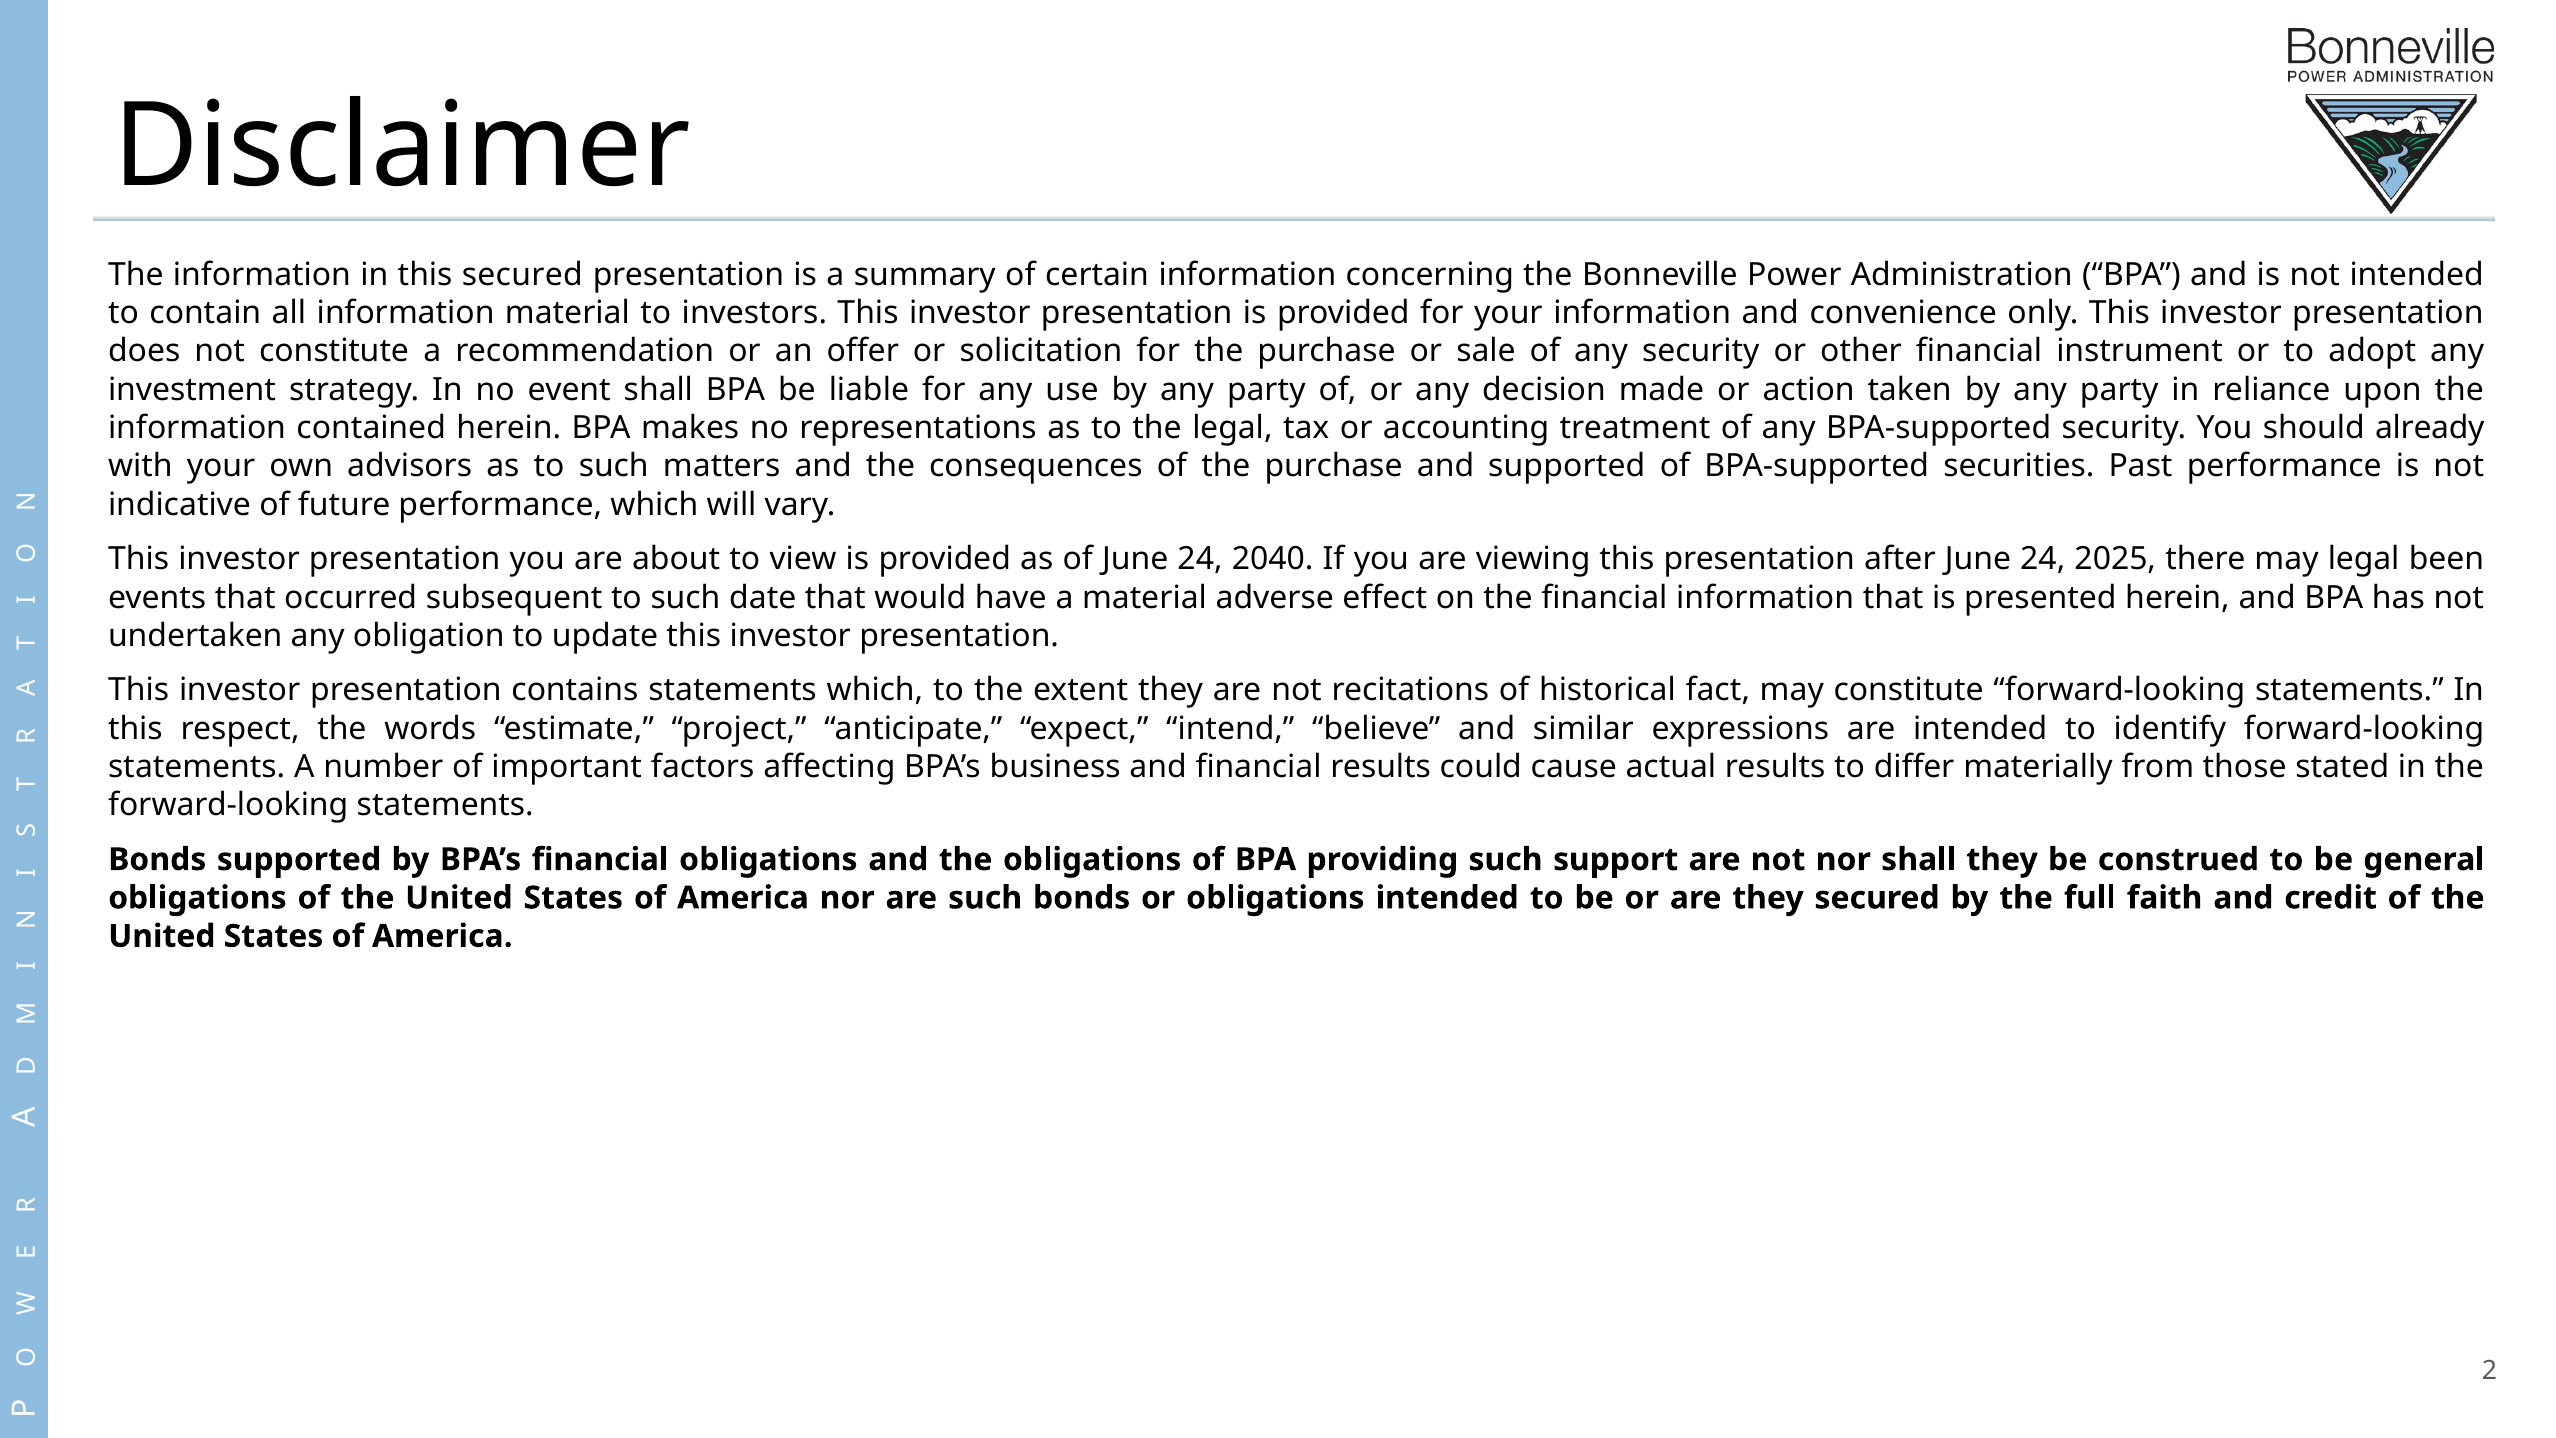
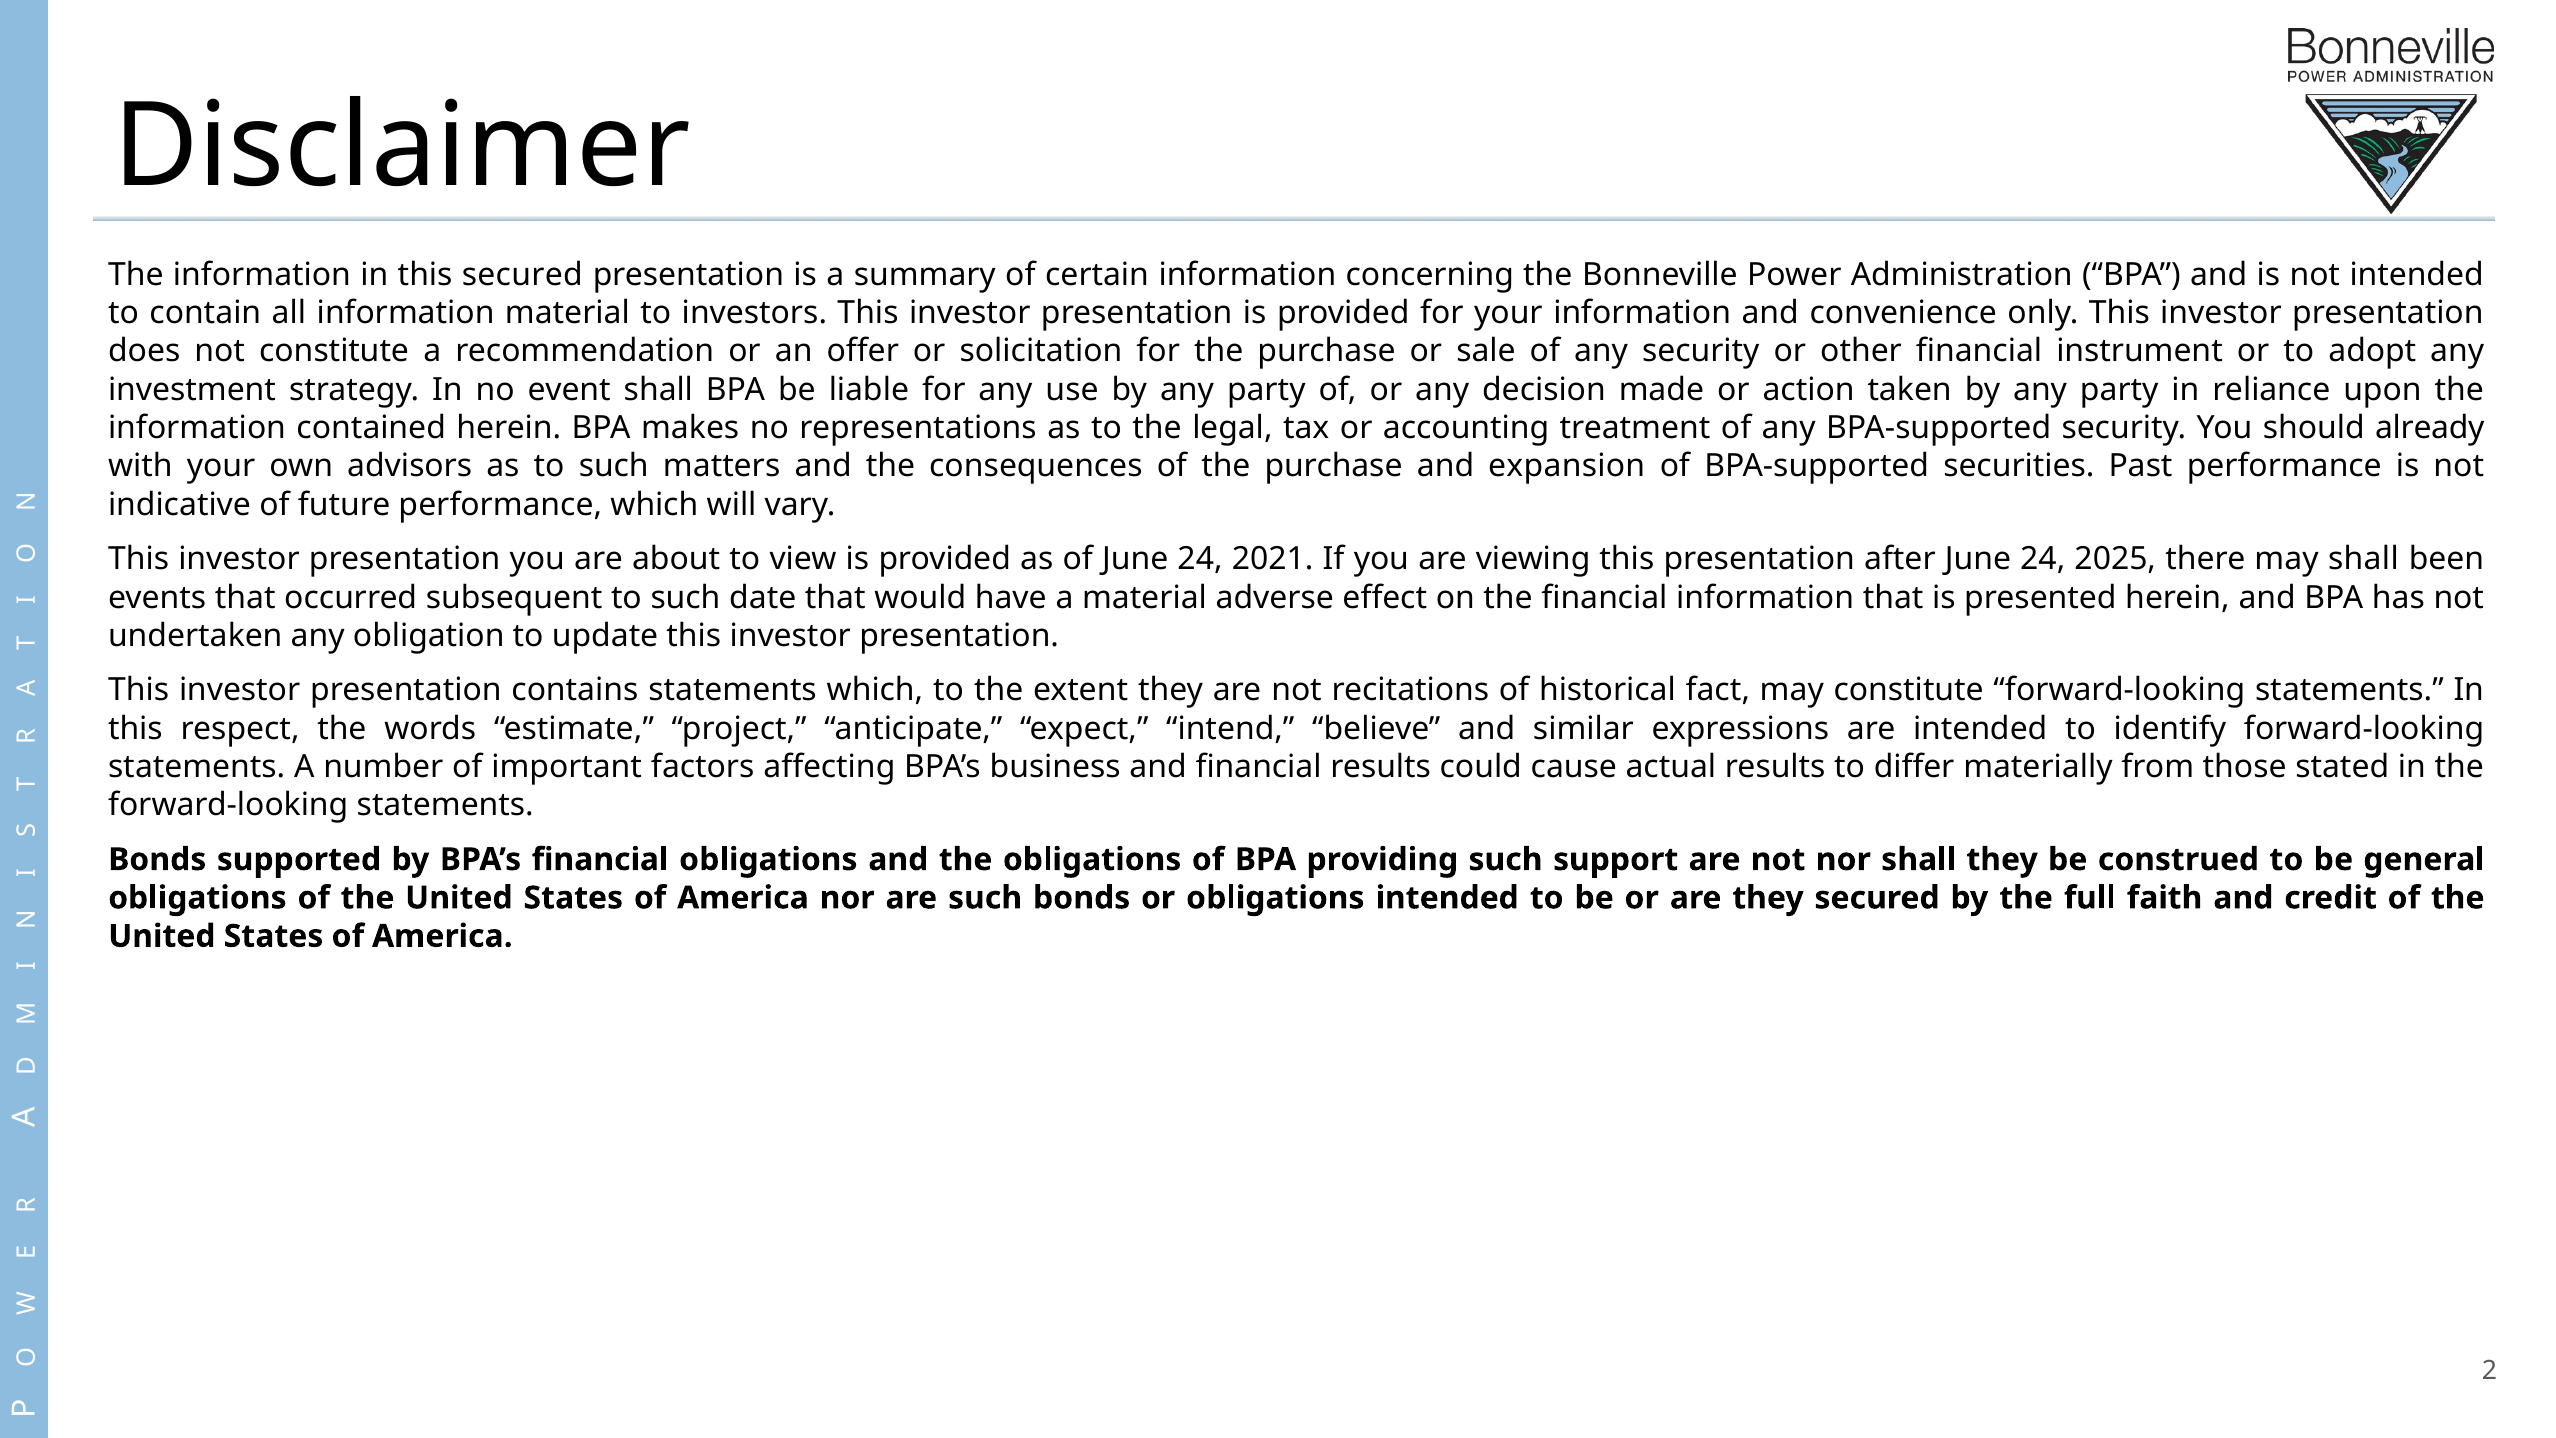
and supported: supported -> expansion
2040: 2040 -> 2021
may legal: legal -> shall
